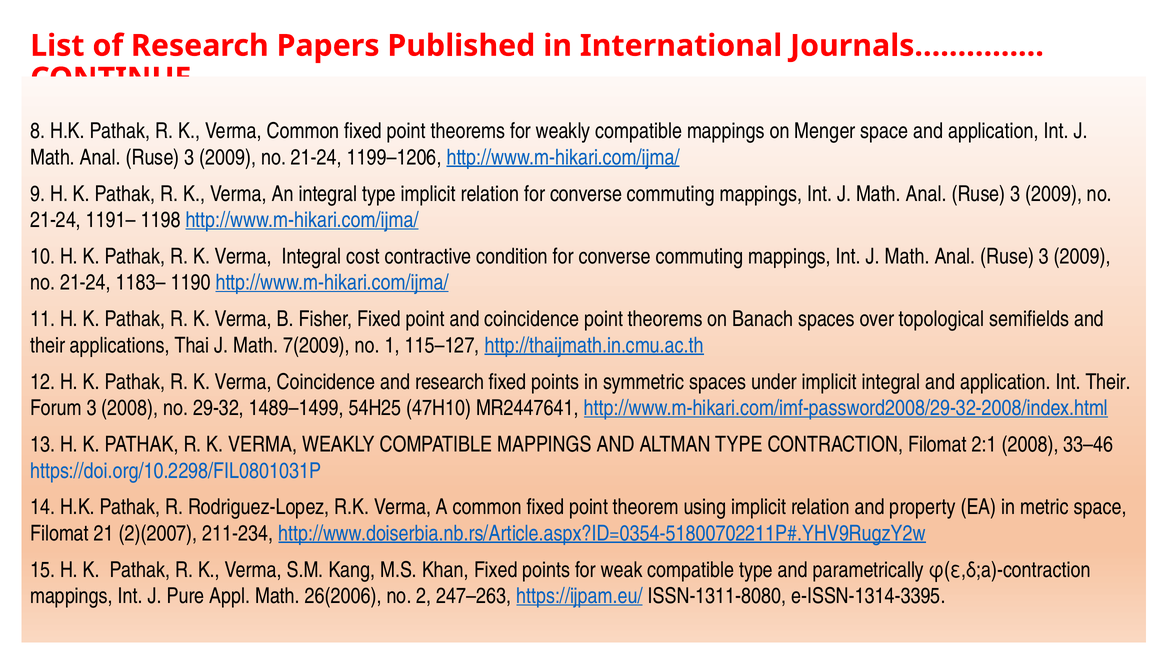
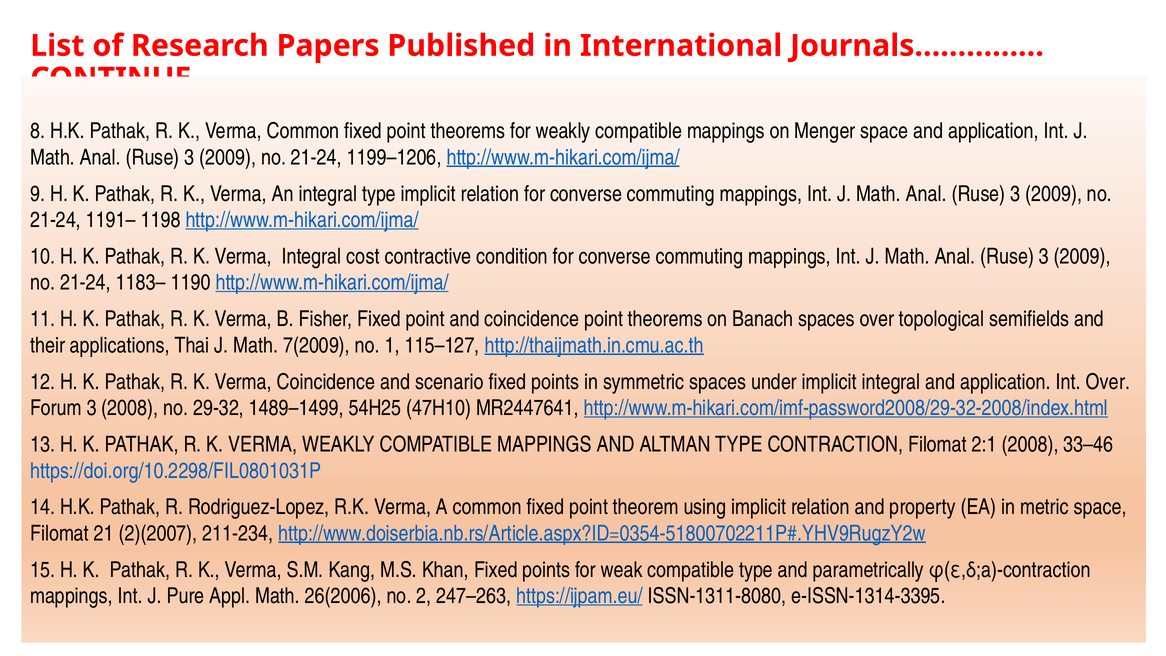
and research: research -> scenario
Int Their: Their -> Over
